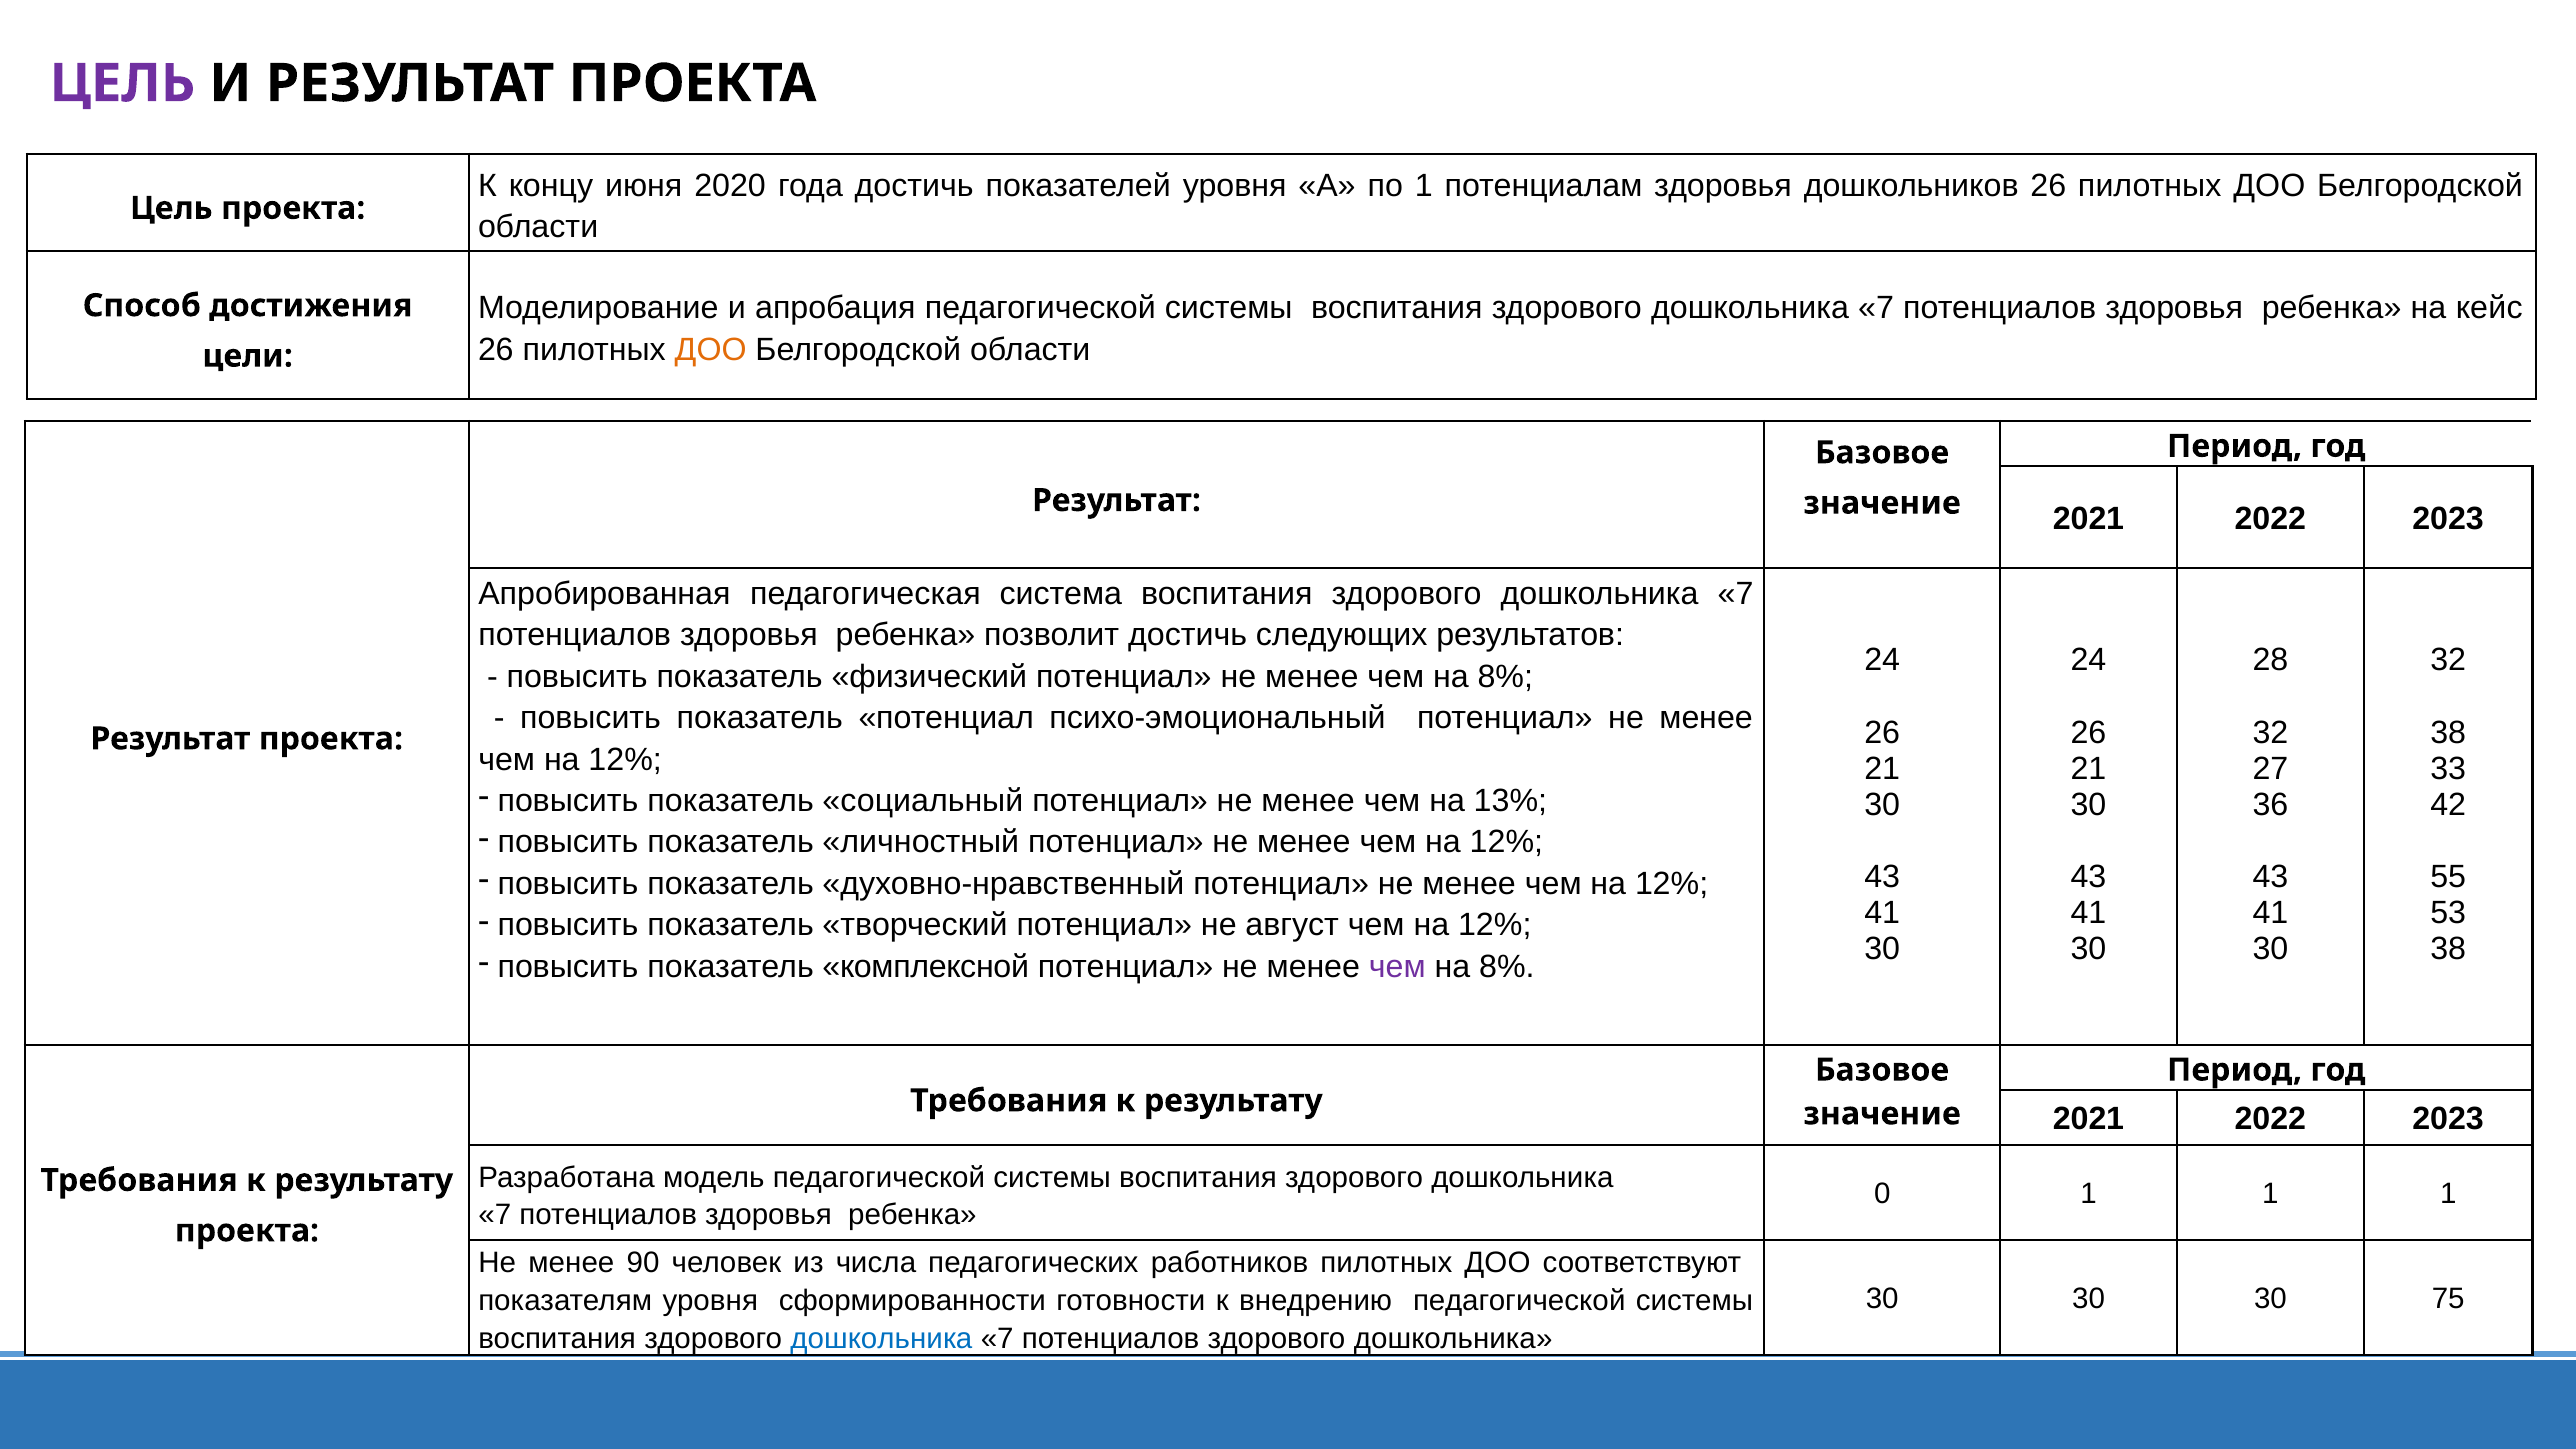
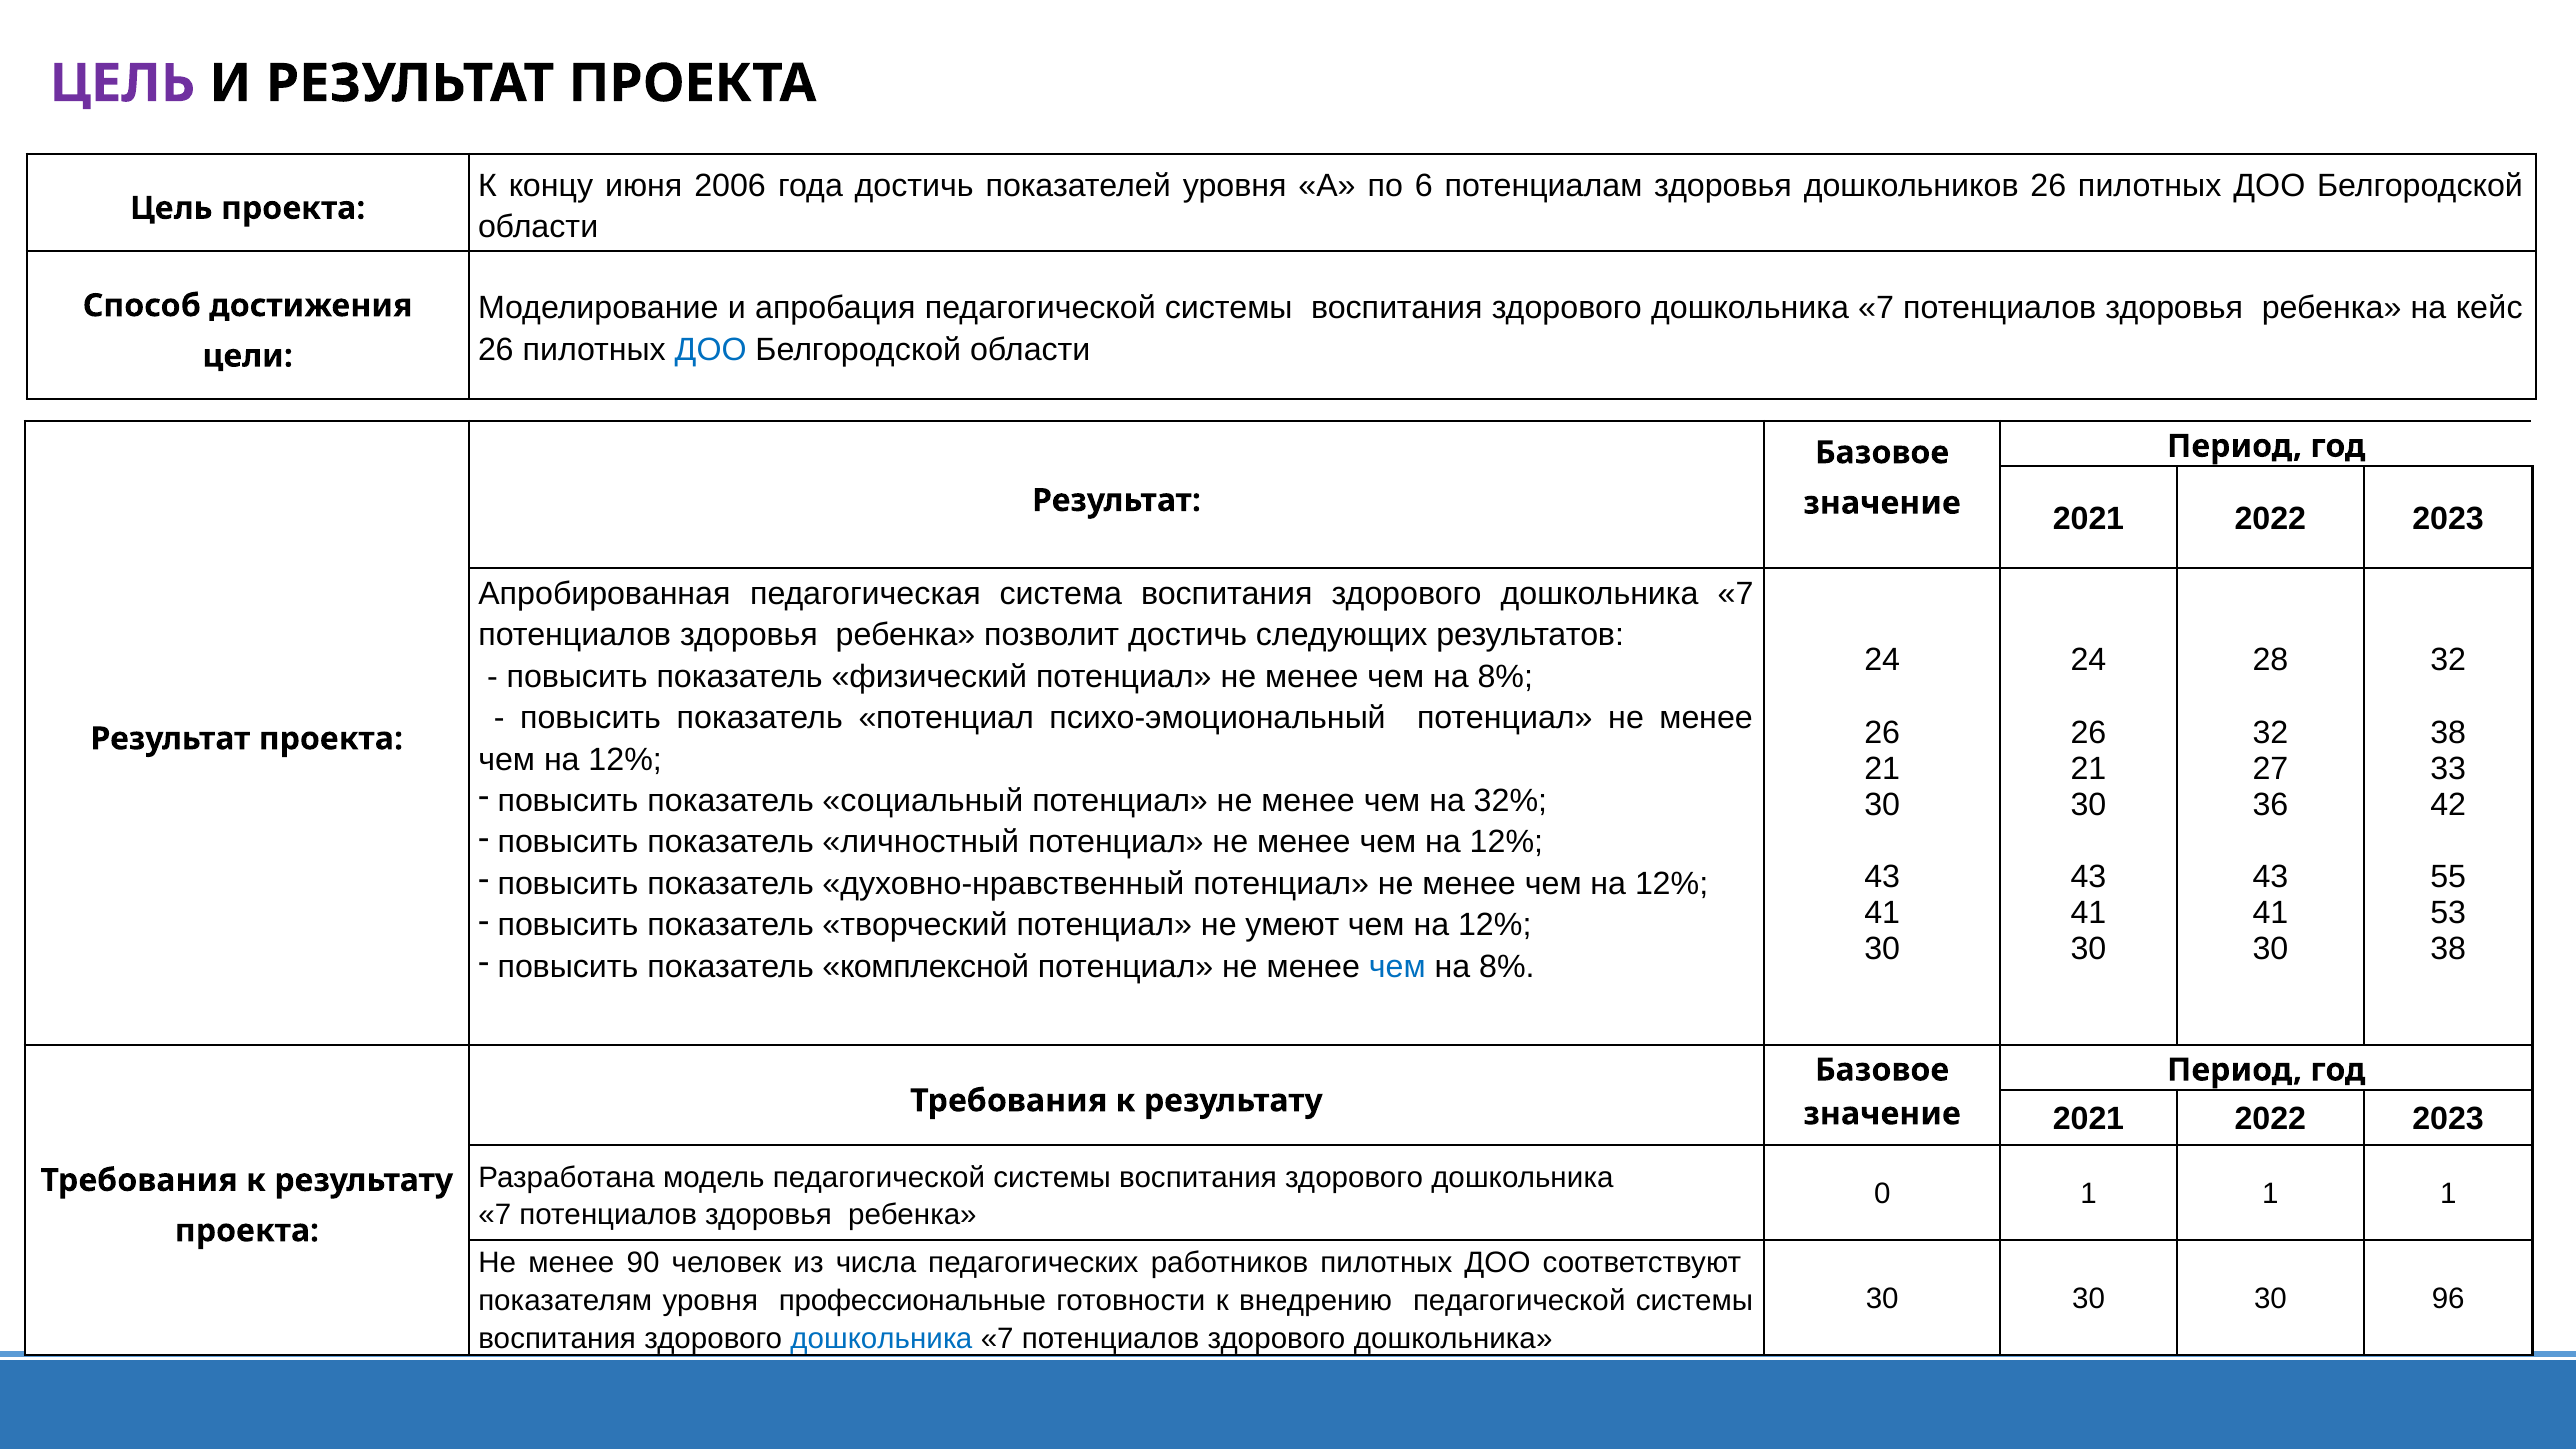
2020: 2020 -> 2006
по 1: 1 -> 6
ДОО at (711, 350) colour: orange -> blue
13%: 13% -> 32%
август: август -> умеют
чем at (1397, 967) colour: purple -> blue
75: 75 -> 96
сформированности: сформированности -> профессиональные
